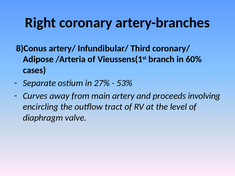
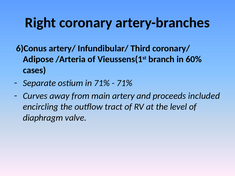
8)Conus: 8)Conus -> 6)Conus
in 27%: 27% -> 71%
53% at (125, 83): 53% -> 71%
involving: involving -> included
